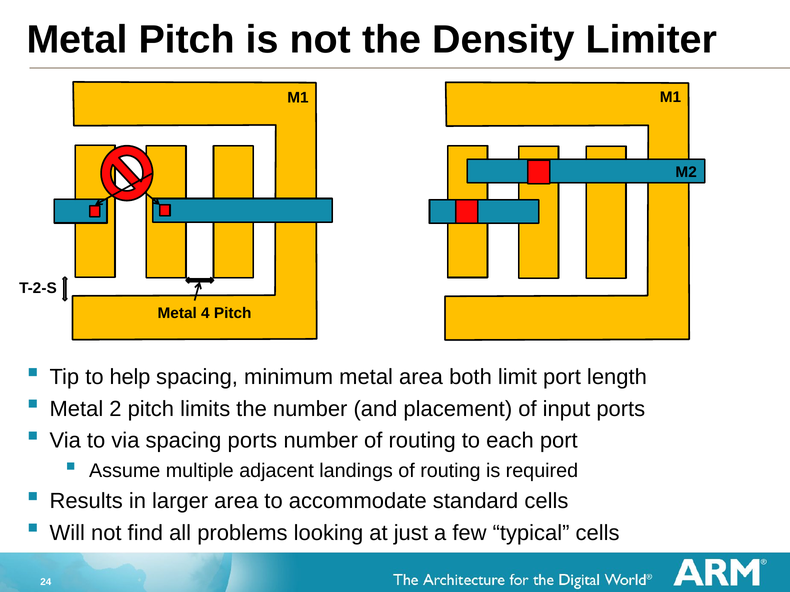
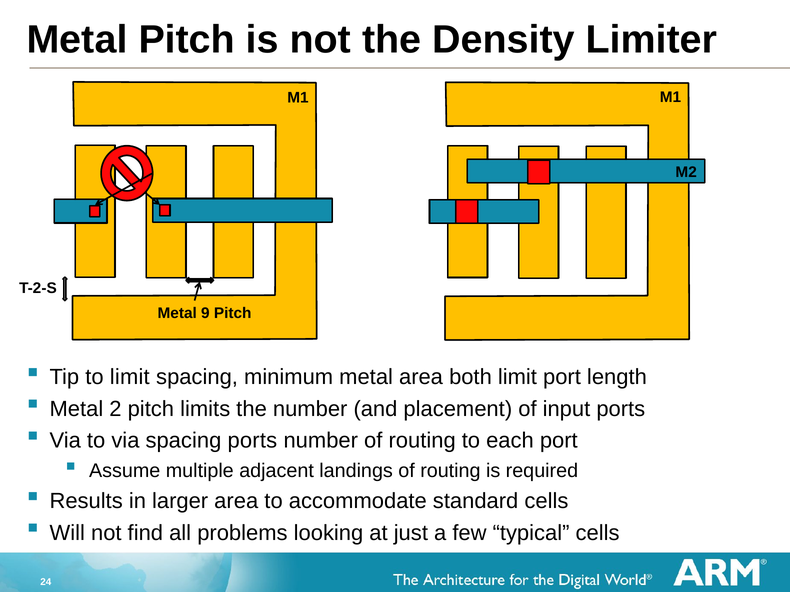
4: 4 -> 9
to help: help -> limit
